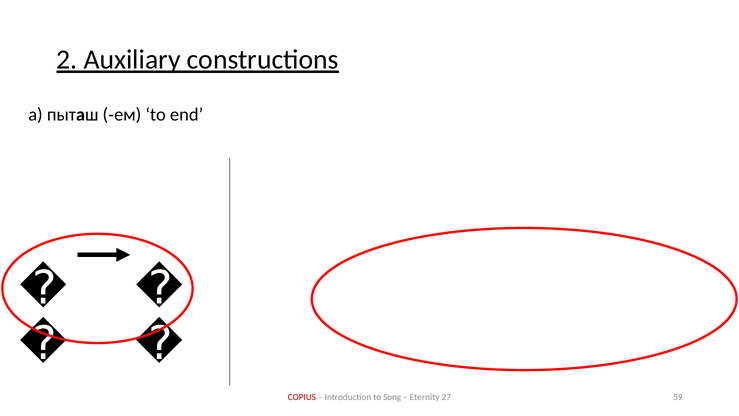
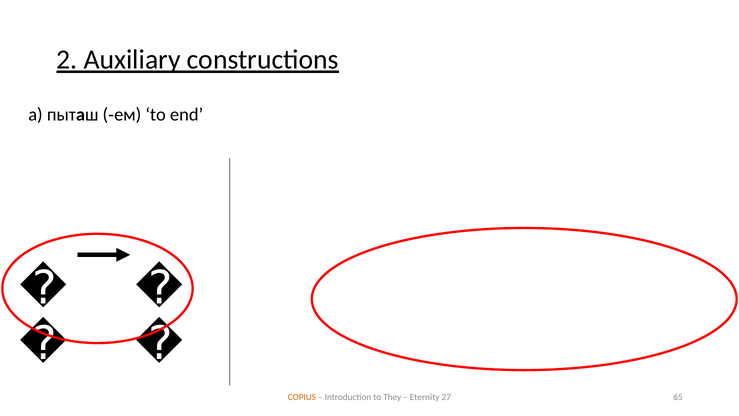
COPIUS colour: red -> orange
Song: Song -> They
59: 59 -> 65
